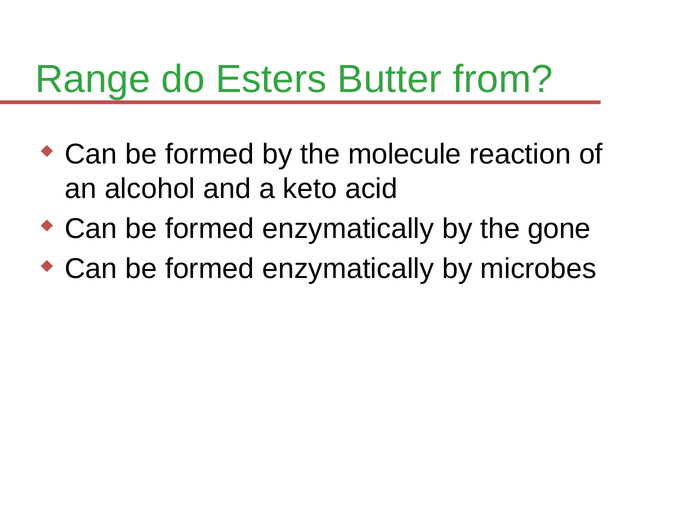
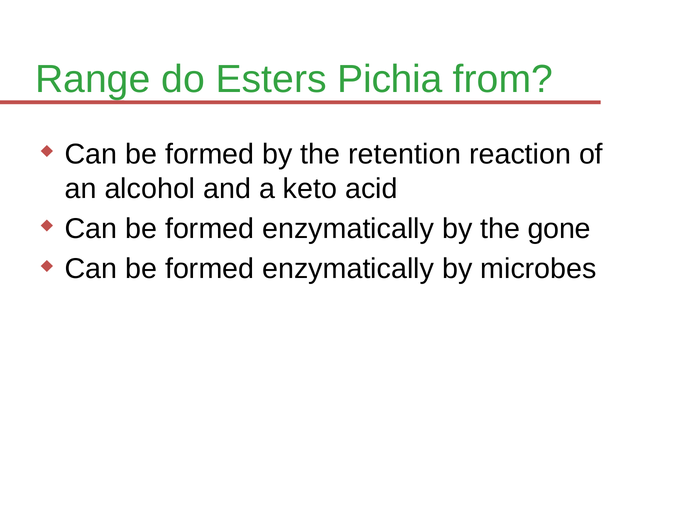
Butter: Butter -> Pichia
molecule: molecule -> retention
